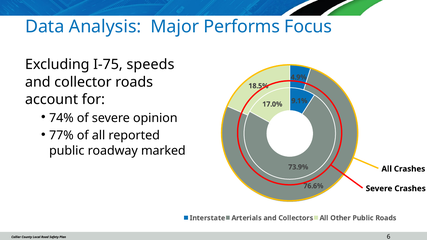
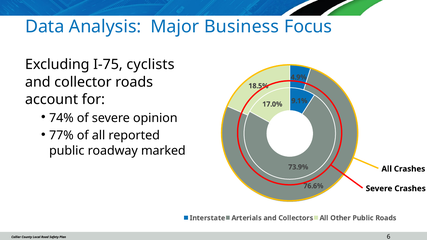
Performs: Performs -> Business
speeds: speeds -> cyclists
